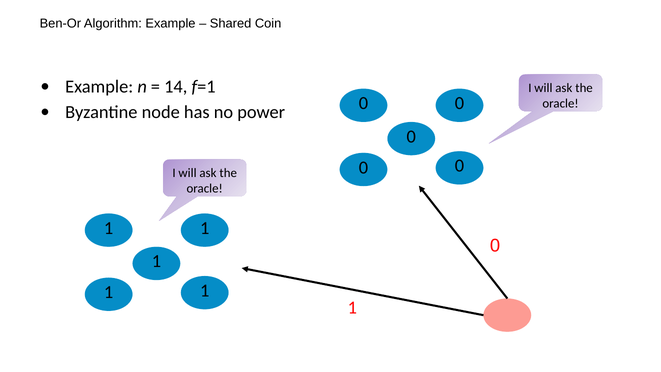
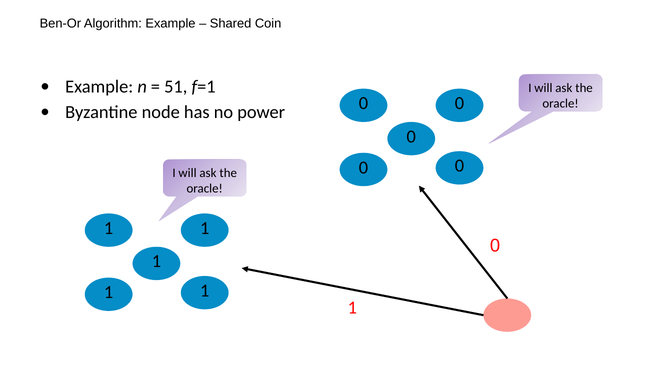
14: 14 -> 51
